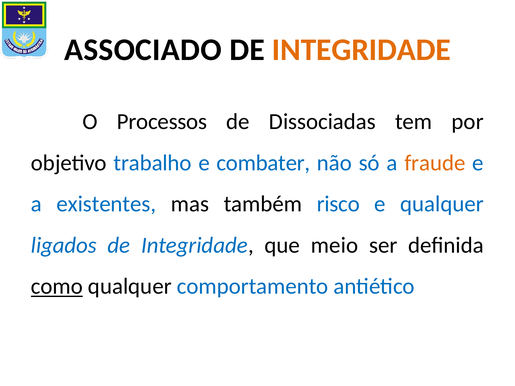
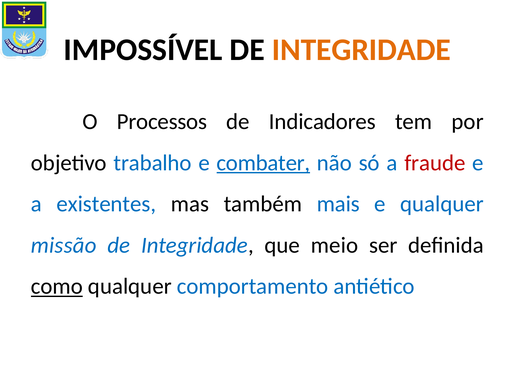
ASSOCIADO: ASSOCIADO -> IMPOSSÍVEL
Dissociadas: Dissociadas -> Indicadores
combater underline: none -> present
fraude colour: orange -> red
risco: risco -> mais
ligados: ligados -> missão
